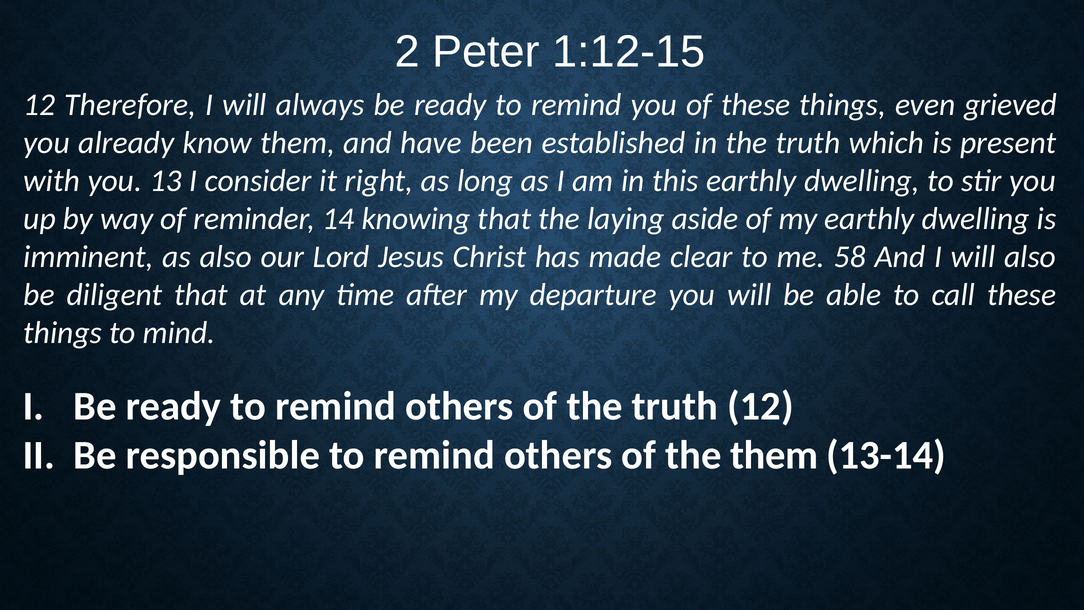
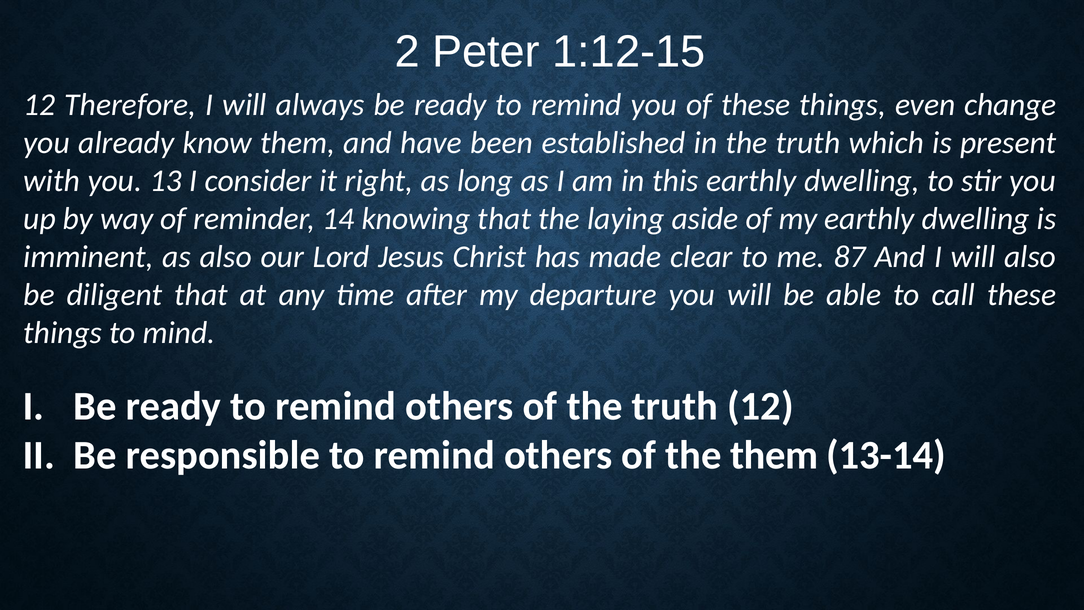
grieved: grieved -> change
58: 58 -> 87
